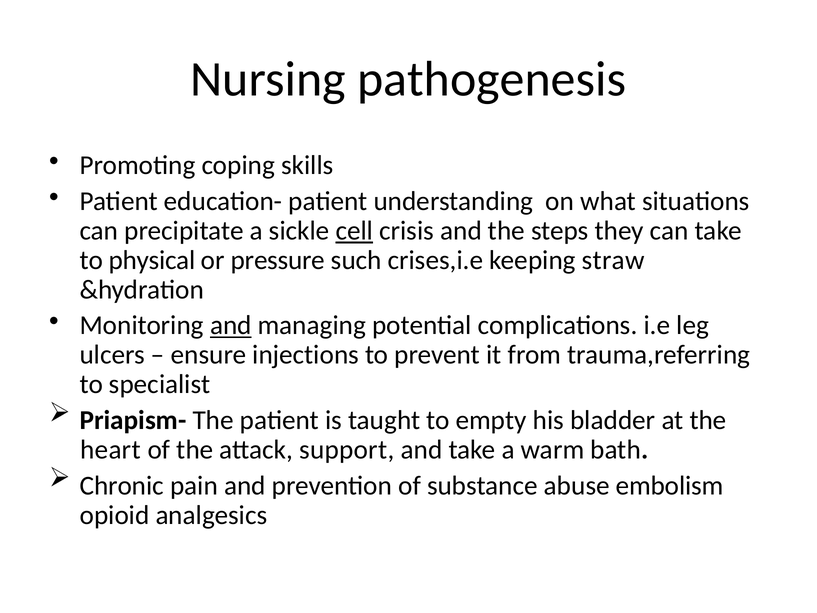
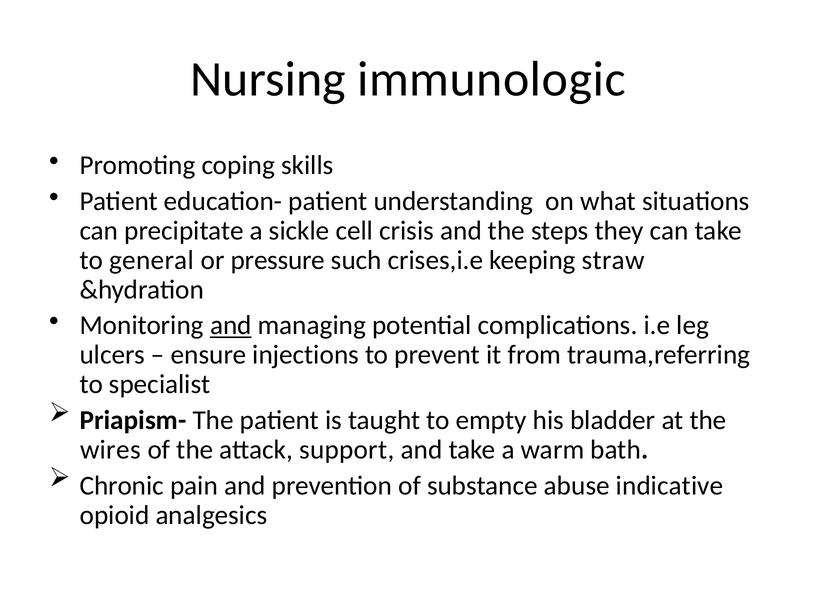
pathogenesis: pathogenesis -> immunologic
cell underline: present -> none
physical: physical -> general
heart: heart -> wires
embolism: embolism -> indicative
